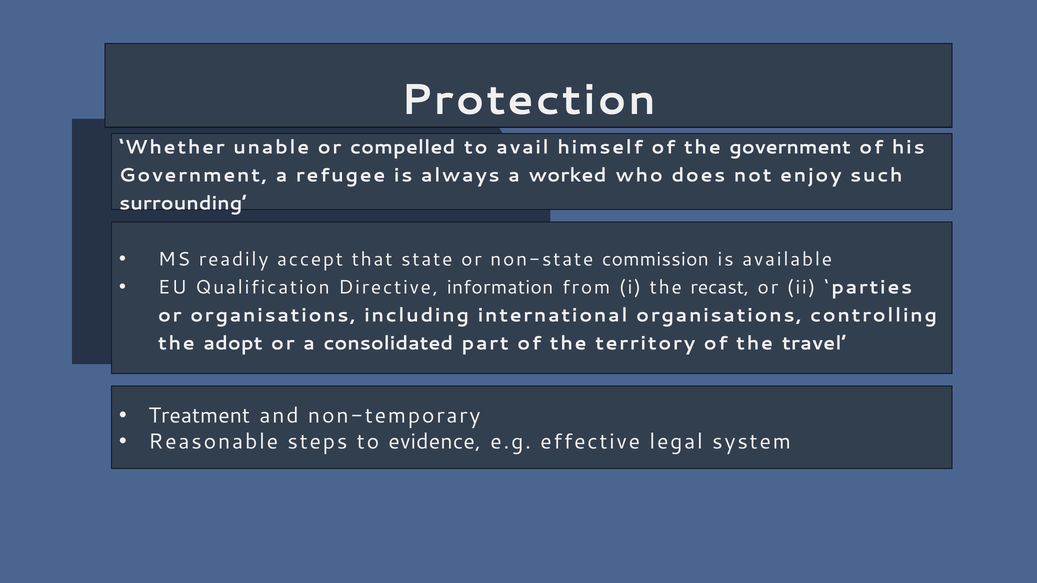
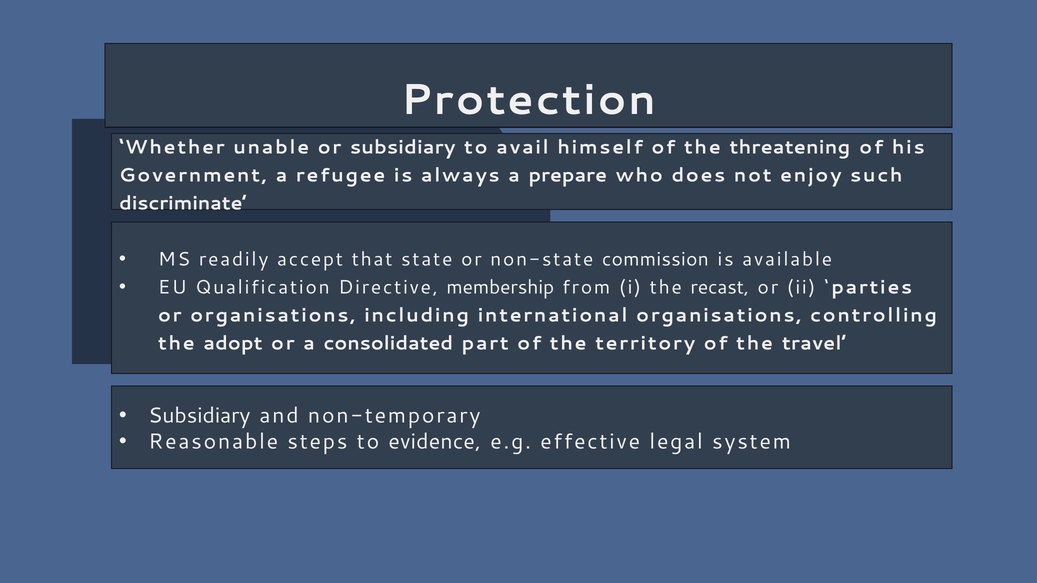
or compelled: compelled -> subsidiary
the government: government -> threatening
worked: worked -> prepare
surrounding: surrounding -> discriminate
information: information -> membership
Treatment at (199, 416): Treatment -> Subsidiary
